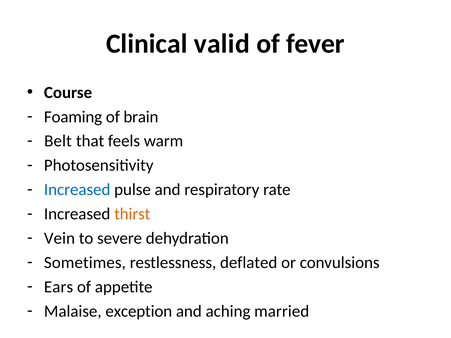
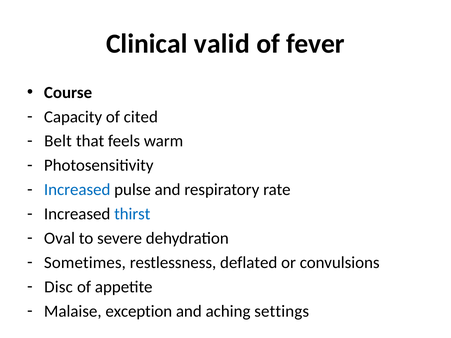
Foaming: Foaming -> Capacity
brain: brain -> cited
thirst colour: orange -> blue
Vein: Vein -> Oval
Ears: Ears -> Disc
married: married -> settings
